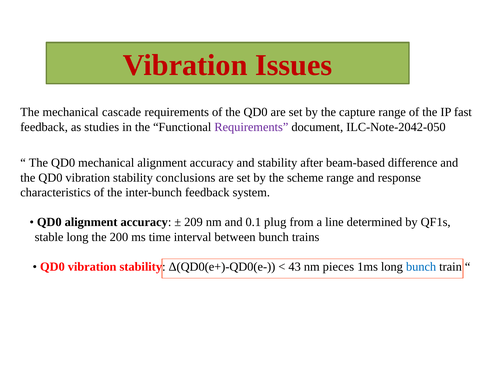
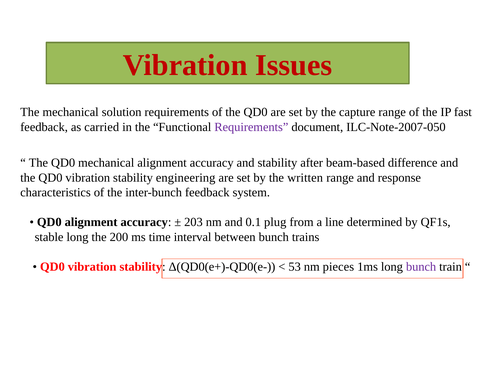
cascade: cascade -> solution
studies: studies -> carried
ILC-Note-2042-050: ILC-Note-2042-050 -> ILC-Note-2007-050
conclusions: conclusions -> engineering
scheme: scheme -> written
209: 209 -> 203
43: 43 -> 53
bunch at (421, 266) colour: blue -> purple
